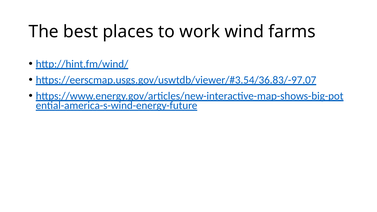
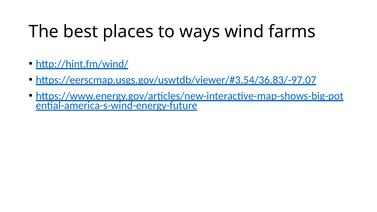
work: work -> ways
